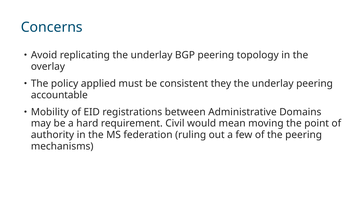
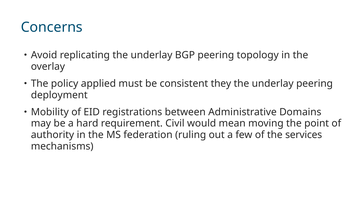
accountable: accountable -> deployment
the peering: peering -> services
